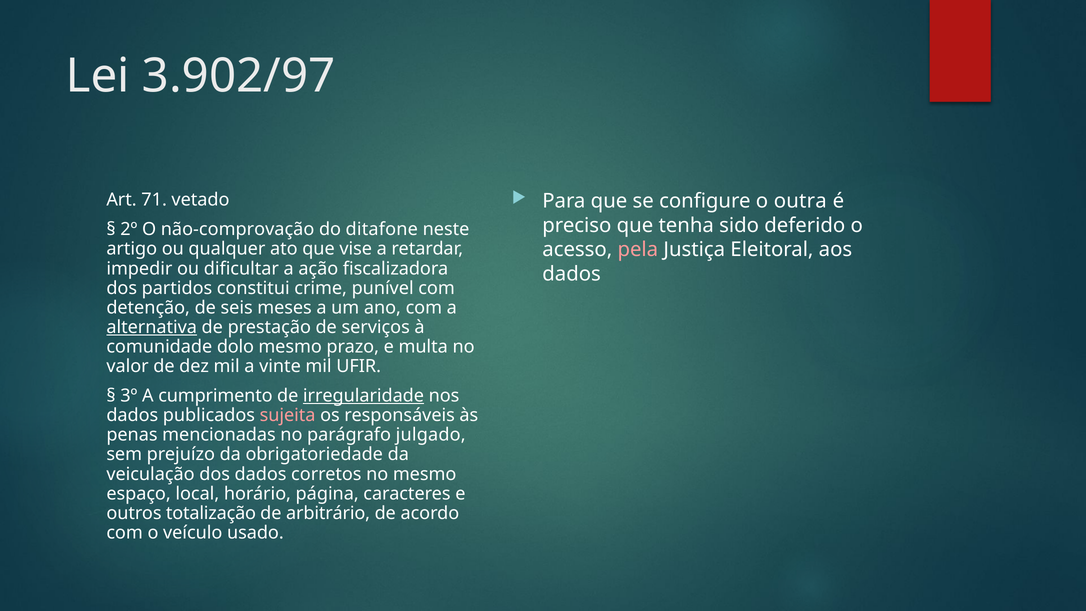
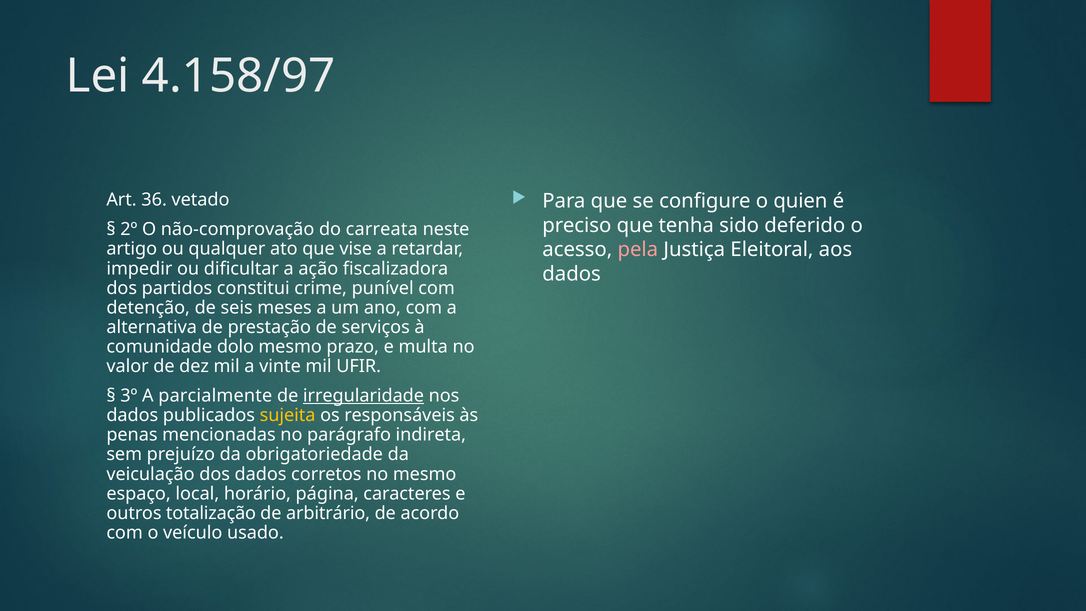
3.902/97: 3.902/97 -> 4.158/97
outra: outra -> quien
71: 71 -> 36
ditafone: ditafone -> carreata
alternativa underline: present -> none
cumprimento: cumprimento -> parcialmente
sujeita colour: pink -> yellow
julgado: julgado -> indireta
